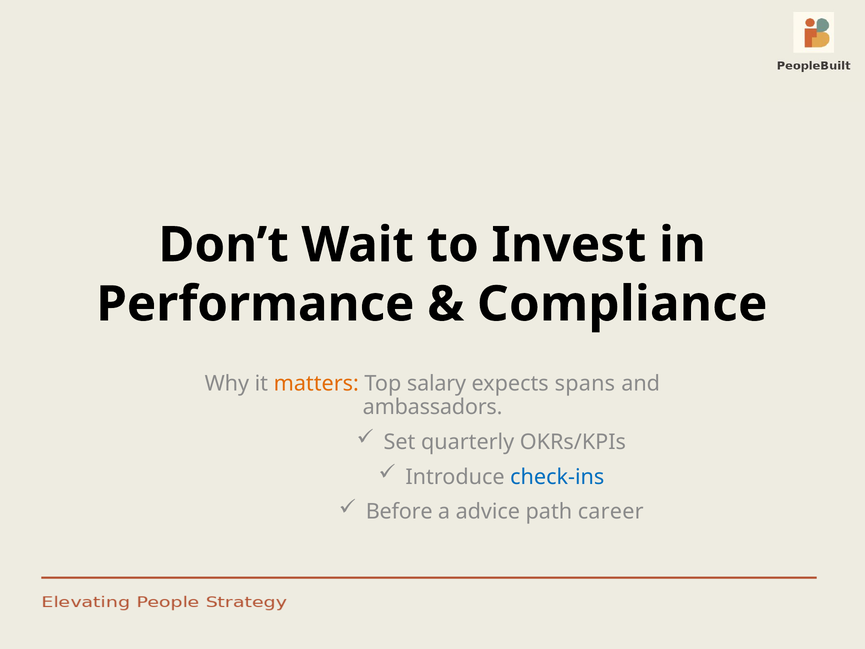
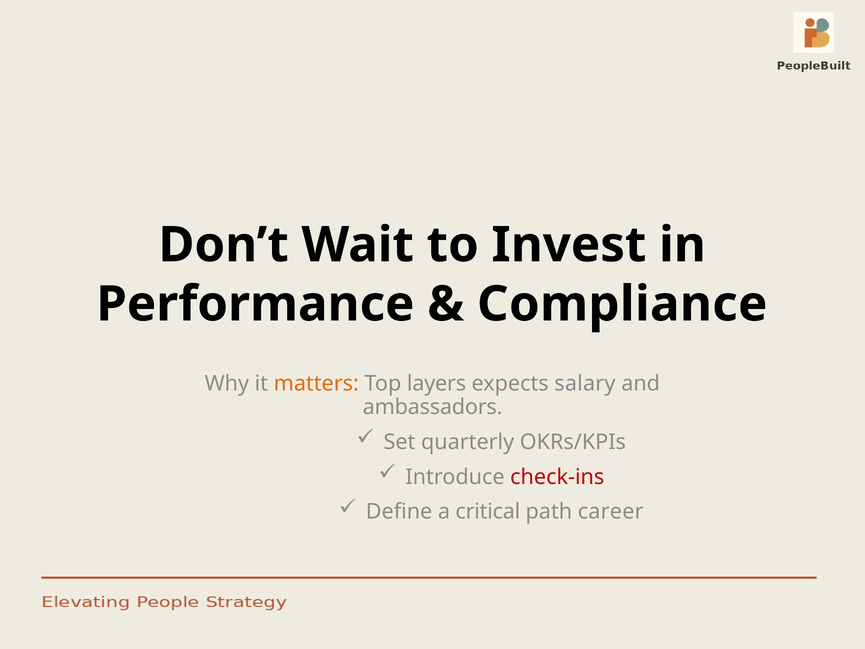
salary: salary -> layers
spans: spans -> salary
check-ins colour: blue -> red
Before: Before -> Define
advice: advice -> critical
